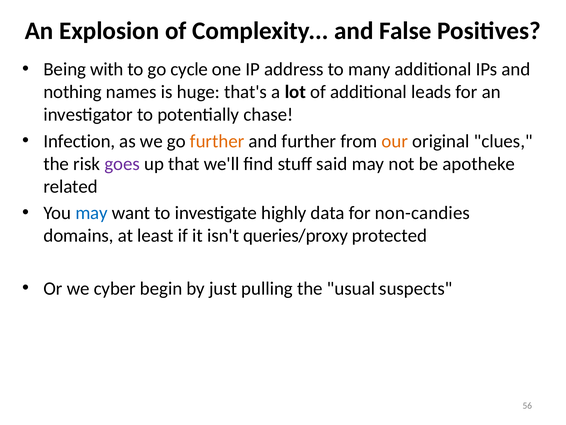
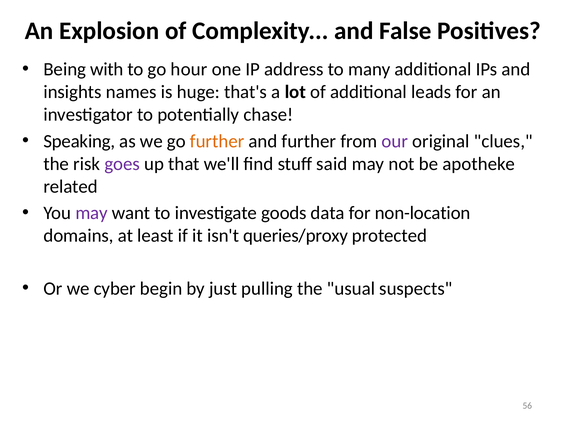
cycle: cycle -> hour
nothing: nothing -> insights
Infection: Infection -> Speaking
our colour: orange -> purple
may at (92, 213) colour: blue -> purple
highly: highly -> goods
non-candies: non-candies -> non-location
